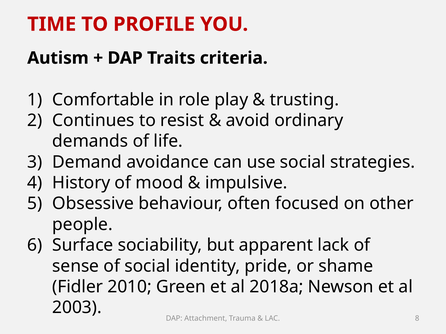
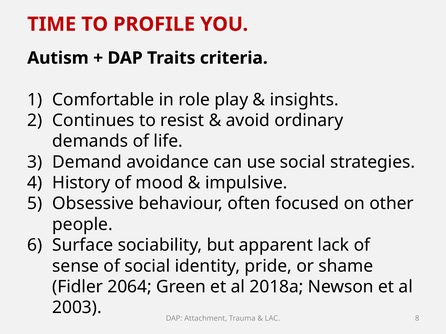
trusting: trusting -> insights
2010: 2010 -> 2064
